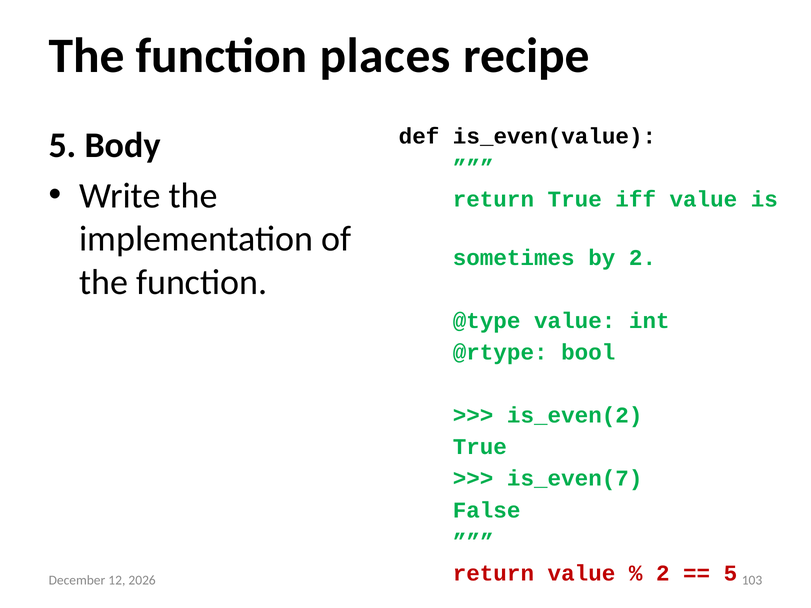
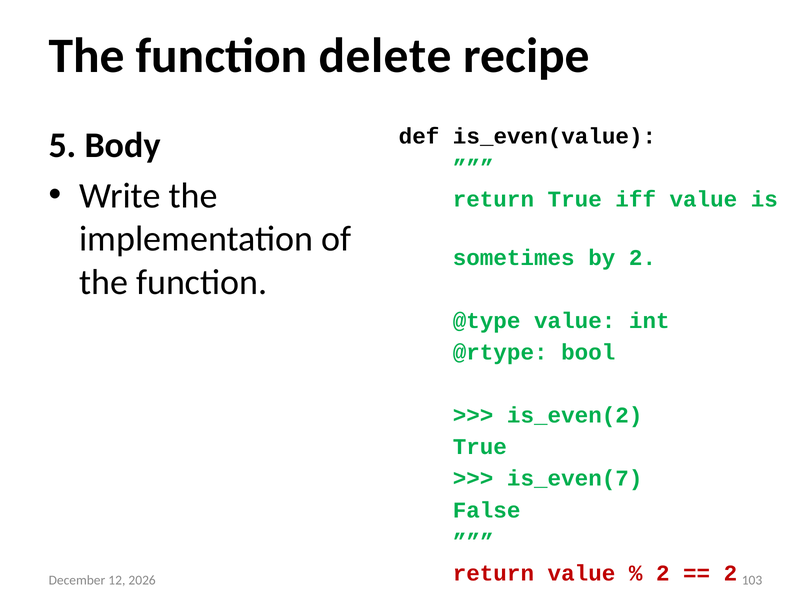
places: places -> delete
5 at (731, 573): 5 -> 2
